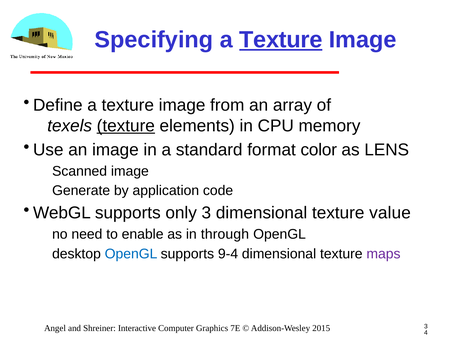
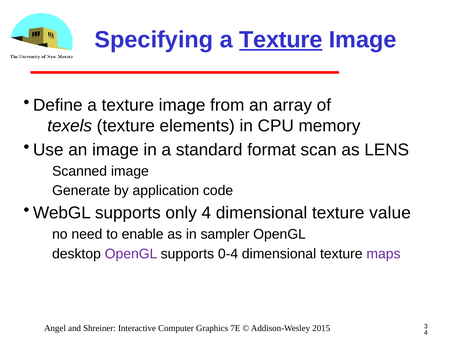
texture at (126, 126) underline: present -> none
color: color -> scan
only 3: 3 -> 4
through: through -> sampler
OpenGL at (131, 254) colour: blue -> purple
9-4: 9-4 -> 0-4
